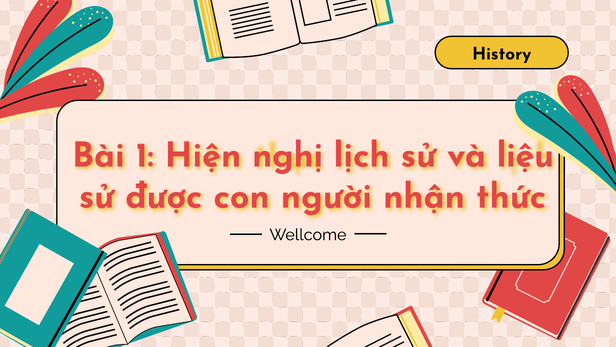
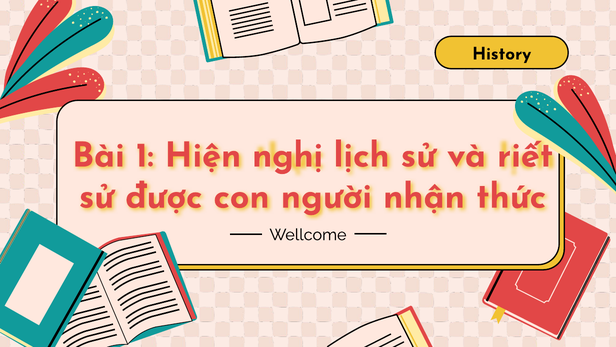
liệu: liệu -> riết
